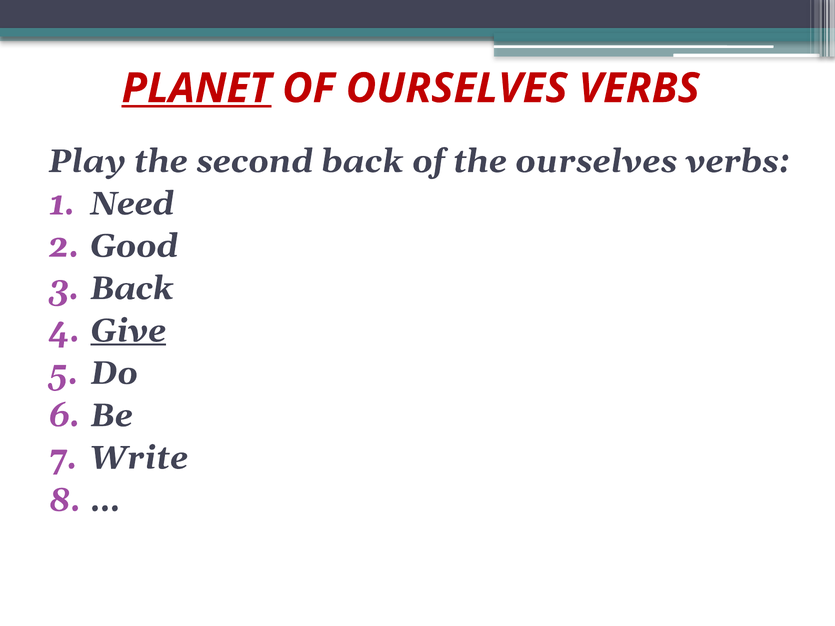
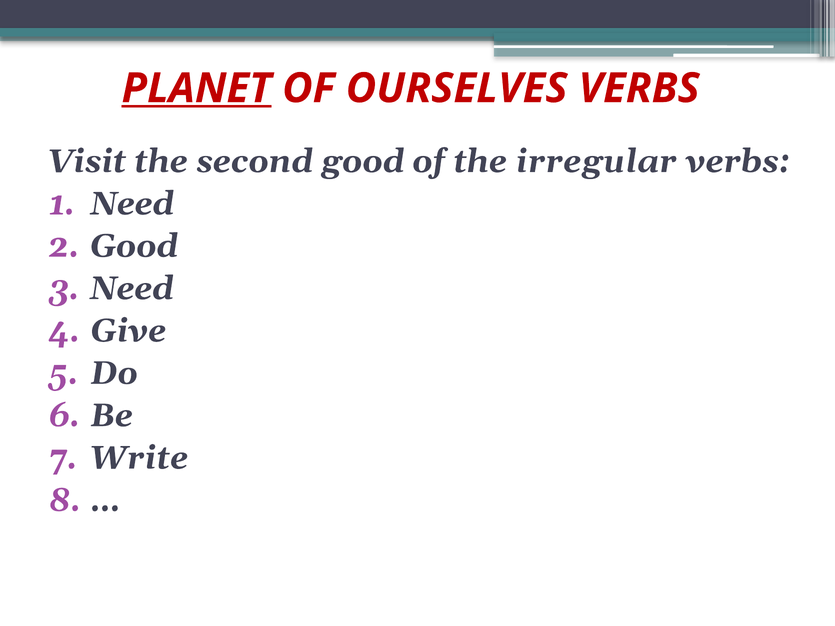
Play: Play -> Visit
second back: back -> good
the ourselves: ourselves -> irregular
Back at (132, 289): Back -> Need
Give underline: present -> none
